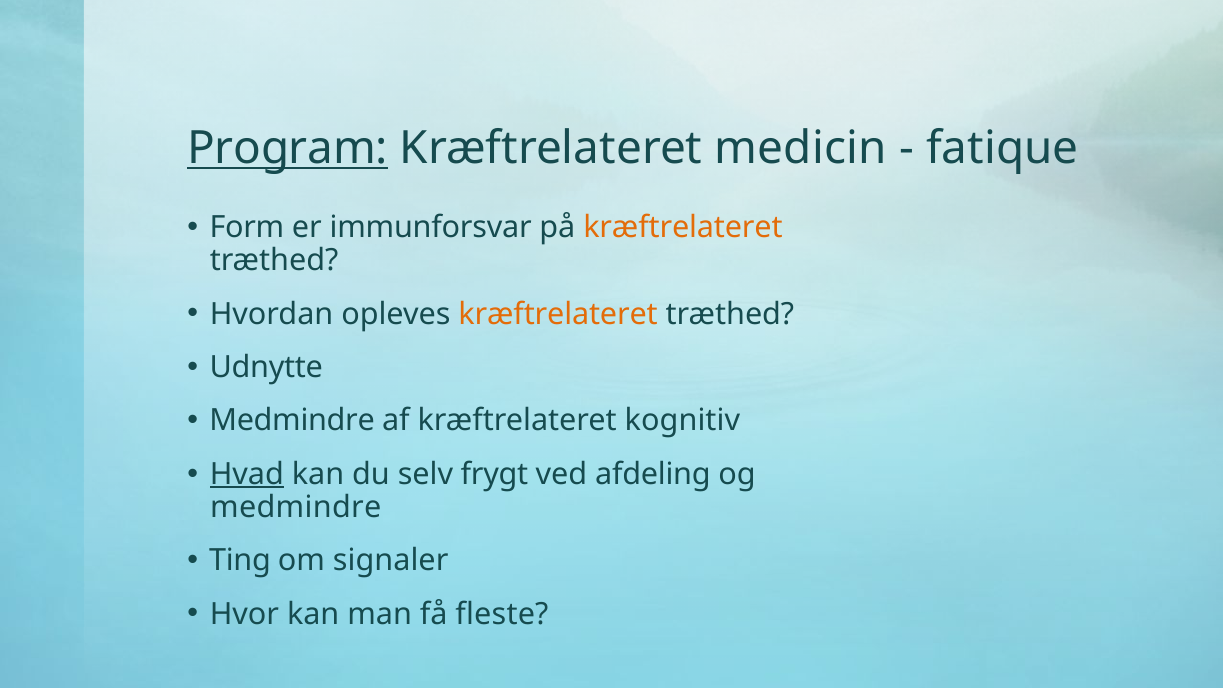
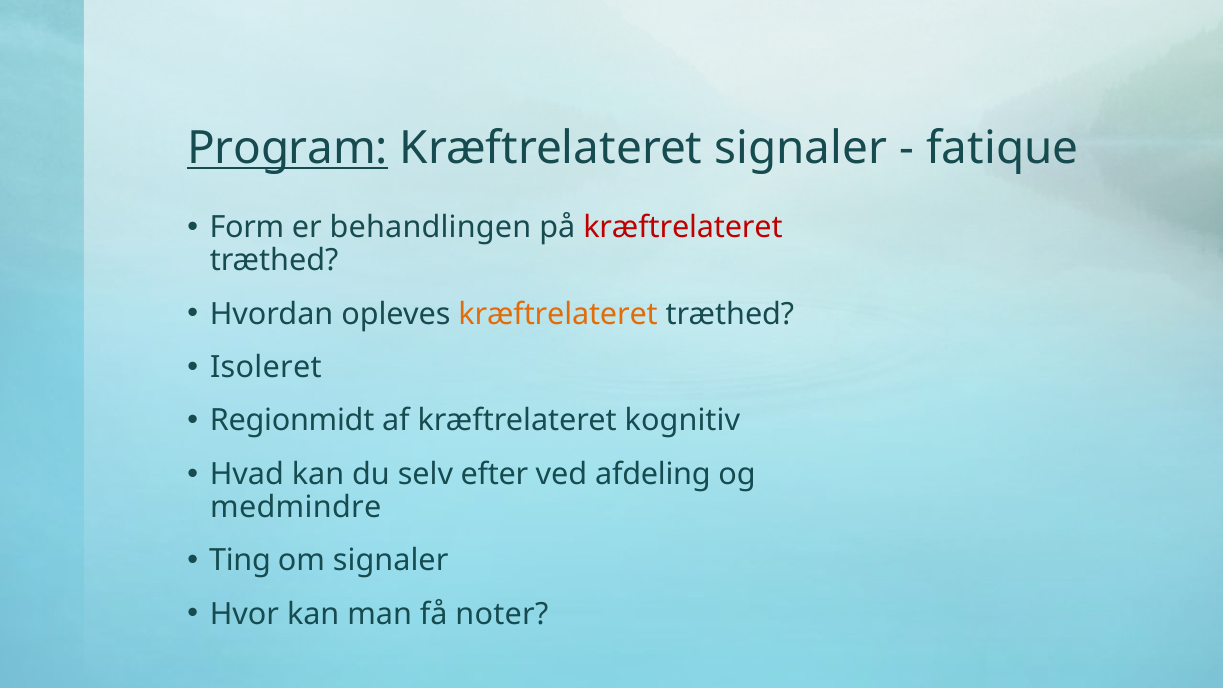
Kræftrelateret medicin: medicin -> signaler
immunforsvar: immunforsvar -> behandlingen
kræftrelateret at (683, 228) colour: orange -> red
Udnytte: Udnytte -> Isoleret
Medmindre at (292, 421): Medmindre -> Regionmidt
Hvad underline: present -> none
frygt: frygt -> efter
fleste: fleste -> noter
